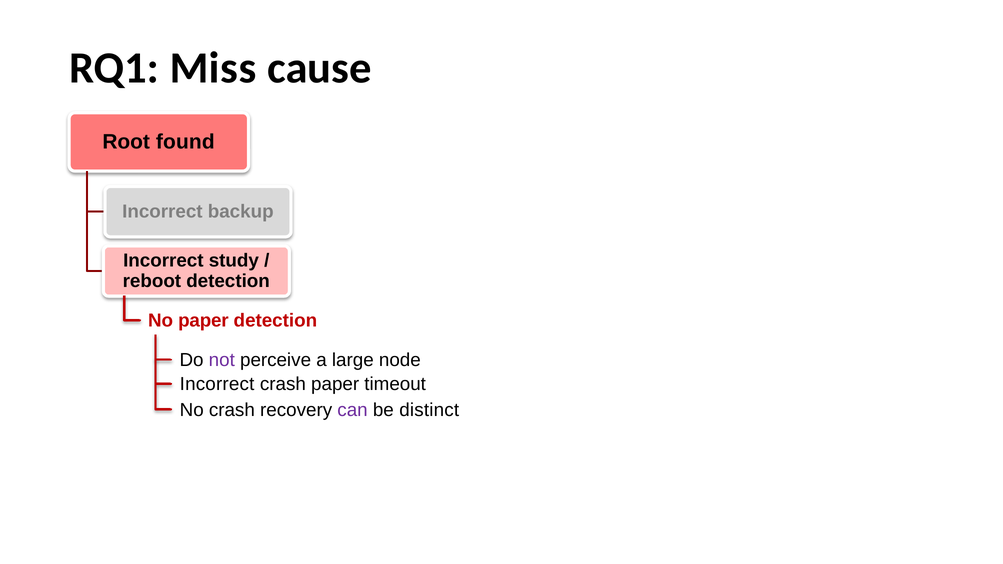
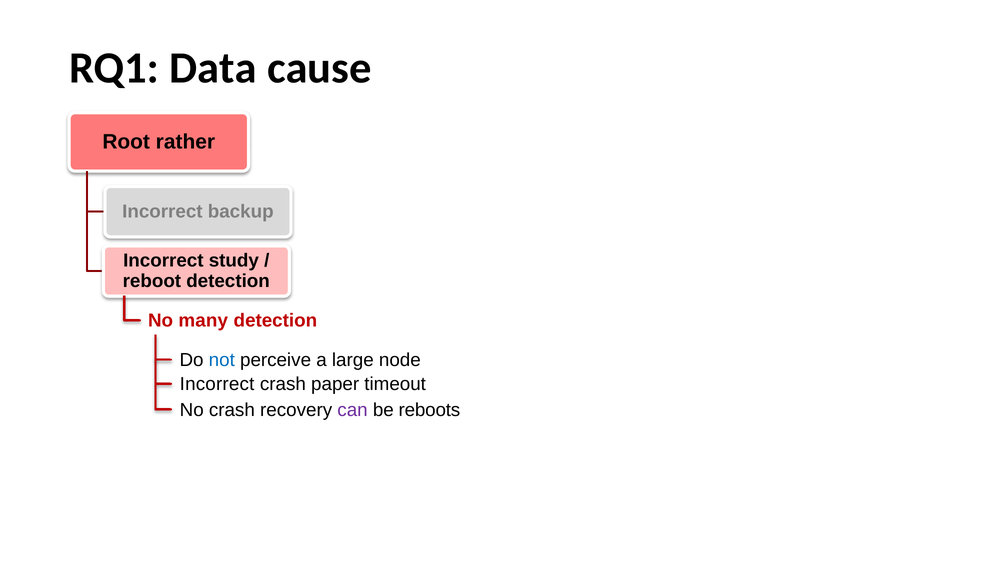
Miss: Miss -> Data
found: found -> rather
No paper: paper -> many
not colour: purple -> blue
distinct: distinct -> reboots
